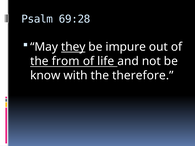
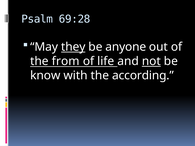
impure: impure -> anyone
not underline: none -> present
therefore: therefore -> according
